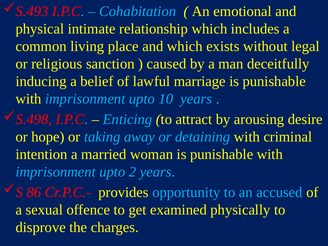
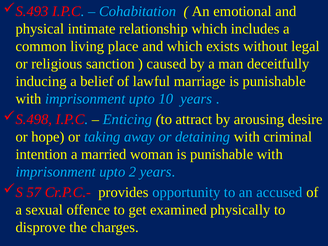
86: 86 -> 57
